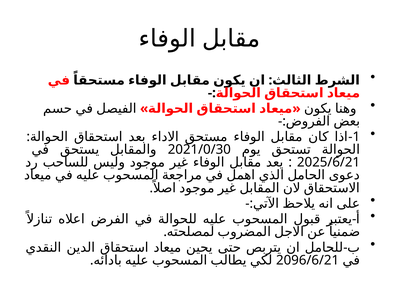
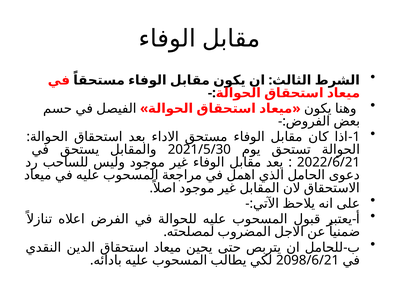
2021/0/30: 2021/0/30 -> 2021/5/30
2025/6/21: 2025/6/21 -> 2022/6/21
2096/6/21: 2096/6/21 -> 2098/6/21
